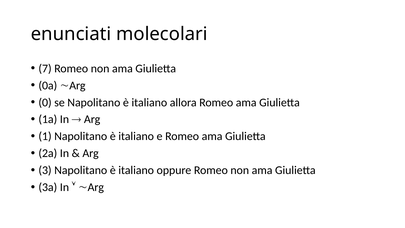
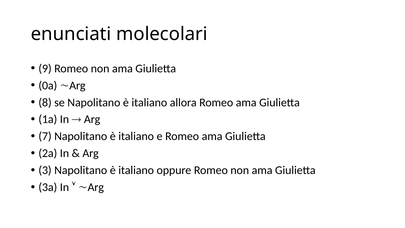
7: 7 -> 9
0: 0 -> 8
1: 1 -> 7
